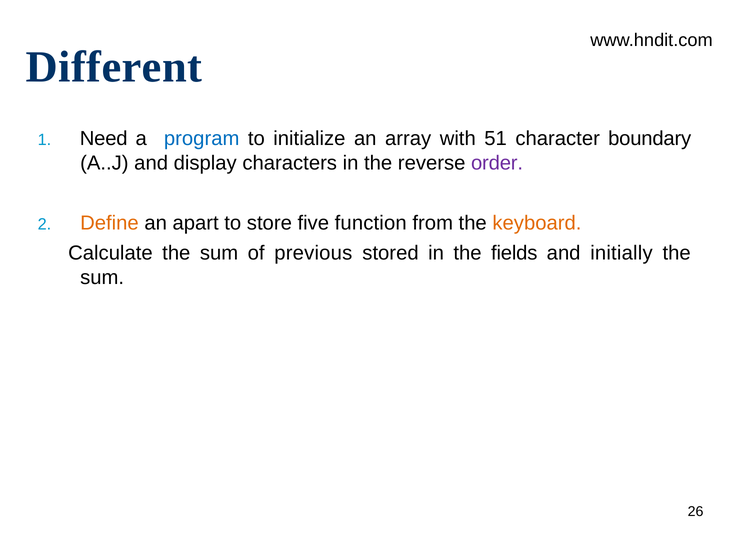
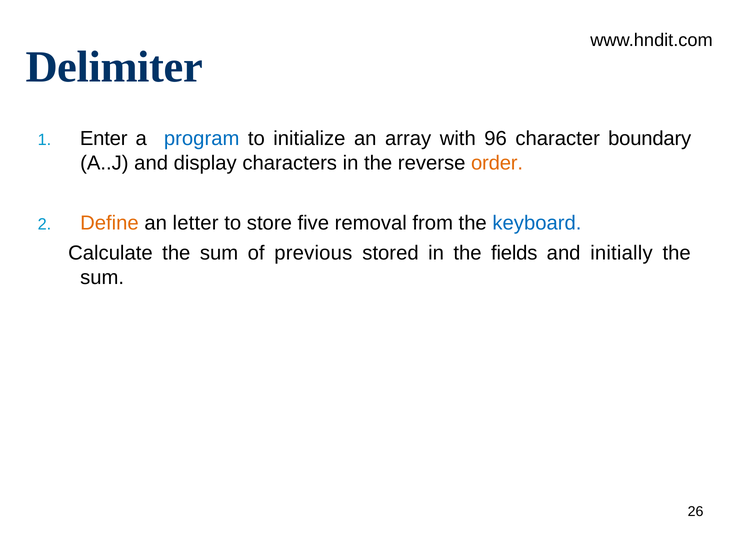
Different: Different -> Delimiter
Need: Need -> Enter
51: 51 -> 96
order colour: purple -> orange
apart: apart -> letter
function: function -> removal
keyboard colour: orange -> blue
